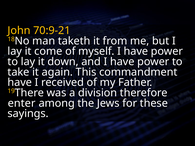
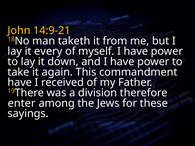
70:9-21: 70:9-21 -> 14:9-21
come: come -> every
